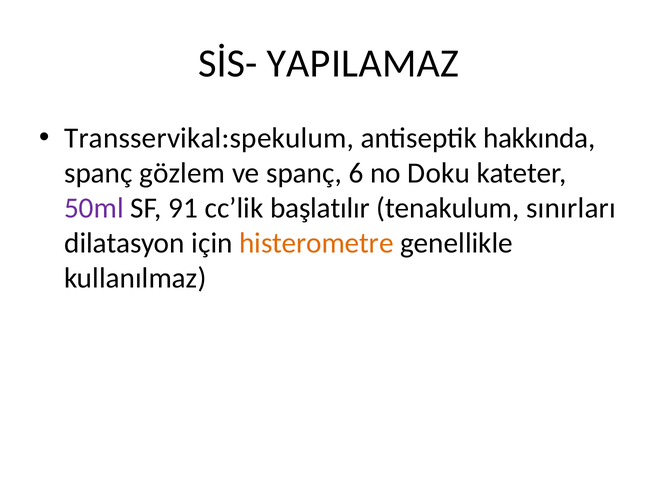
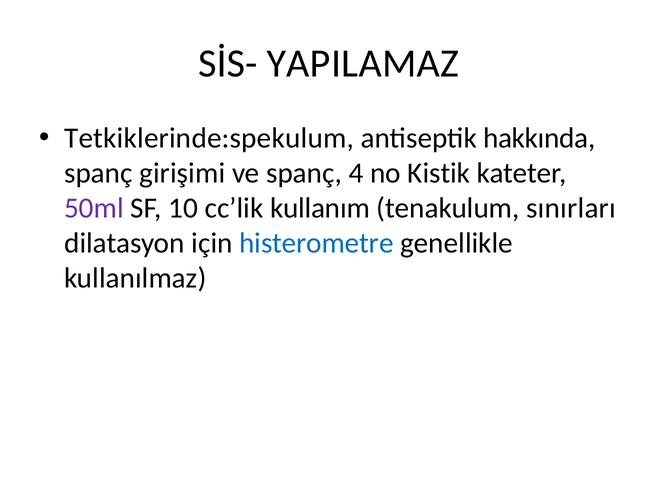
Transservikal:spekulum: Transservikal:spekulum -> Tetkiklerinde:spekulum
gözlem: gözlem -> girişimi
6: 6 -> 4
Doku: Doku -> Kistik
91: 91 -> 10
başlatılır: başlatılır -> kullanım
histerometre colour: orange -> blue
